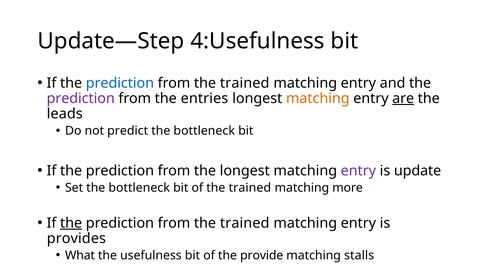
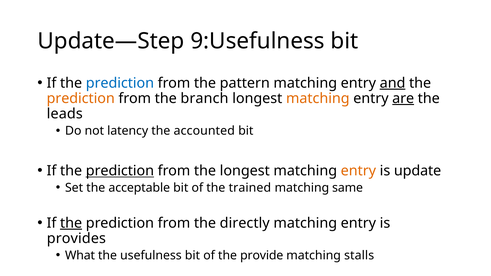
4:Usefulness: 4:Usefulness -> 9:Usefulness
trained at (245, 83): trained -> pattern
and underline: none -> present
prediction at (81, 98) colour: purple -> orange
entries: entries -> branch
predict: predict -> latency
bottleneck at (204, 131): bottleneck -> accounted
prediction at (120, 171) underline: none -> present
entry at (358, 171) colour: purple -> orange
Set the bottleneck: bottleneck -> acceptable
more: more -> same
trained at (245, 223): trained -> directly
